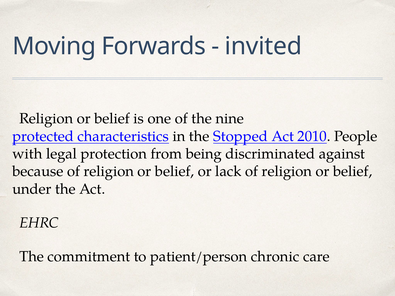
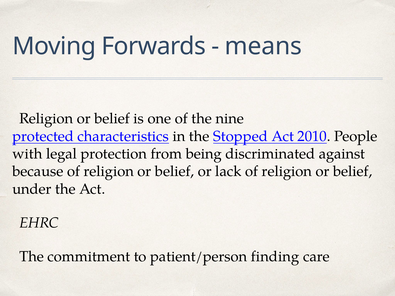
invited: invited -> means
chronic: chronic -> finding
